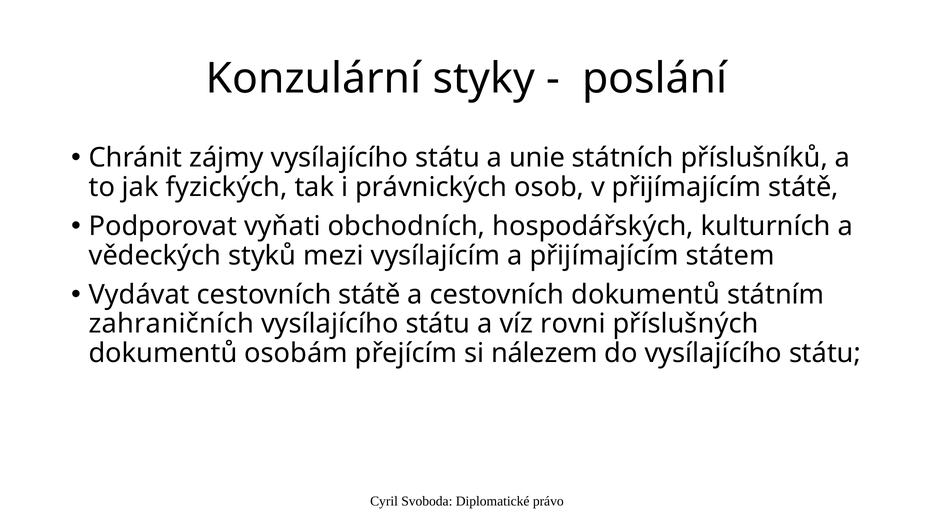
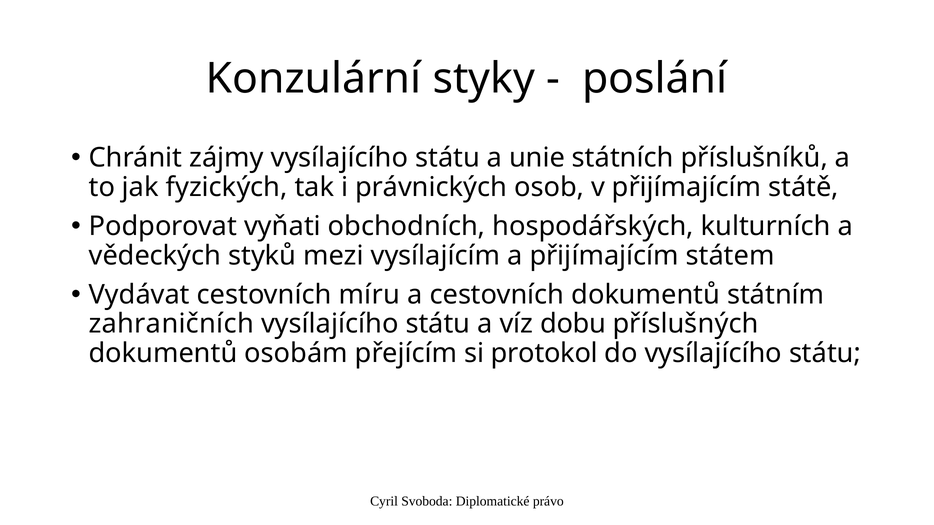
cestovních státě: státě -> míru
rovni: rovni -> dobu
nálezem: nálezem -> protokol
